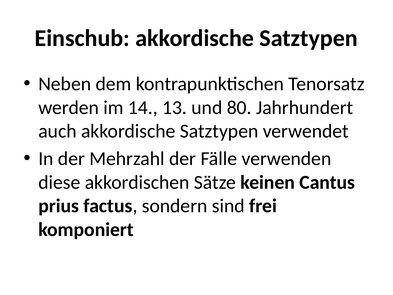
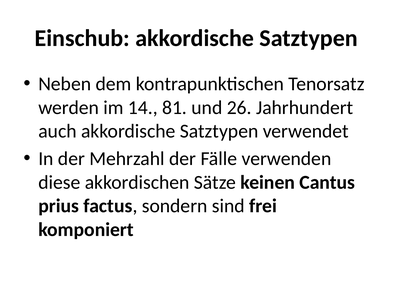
13: 13 -> 81
80: 80 -> 26
